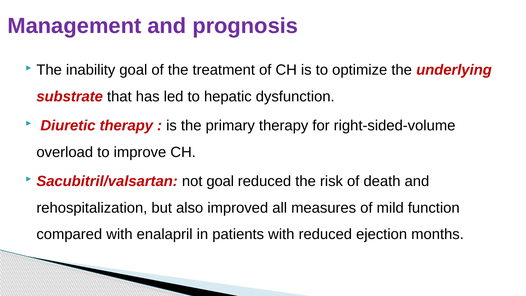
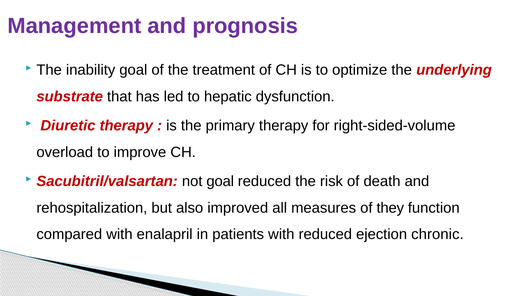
mild: mild -> they
months: months -> chronic
